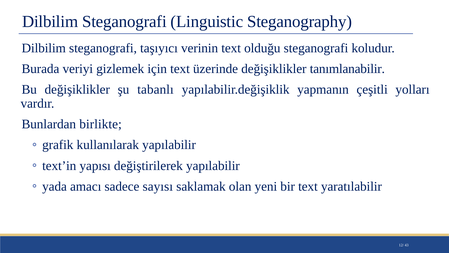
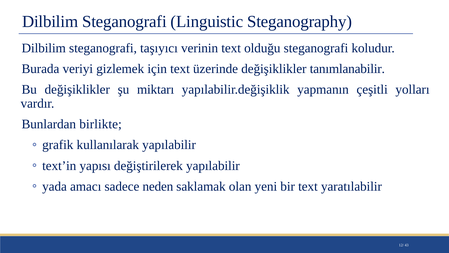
tabanlı: tabanlı -> miktarı
sayısı: sayısı -> neden
